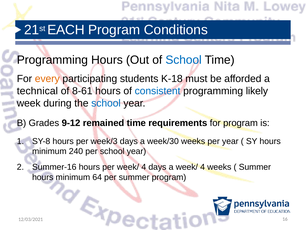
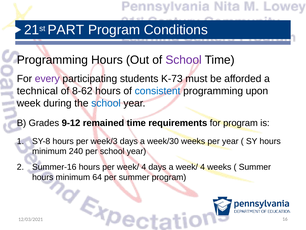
EACH: EACH -> PART
School at (184, 60) colour: blue -> purple
every colour: orange -> purple
K-18: K-18 -> K-73
8-61: 8-61 -> 8-62
likely: likely -> upon
